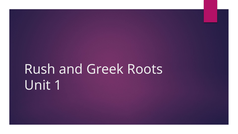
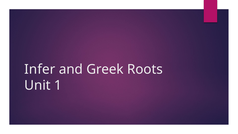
Rush: Rush -> Infer
